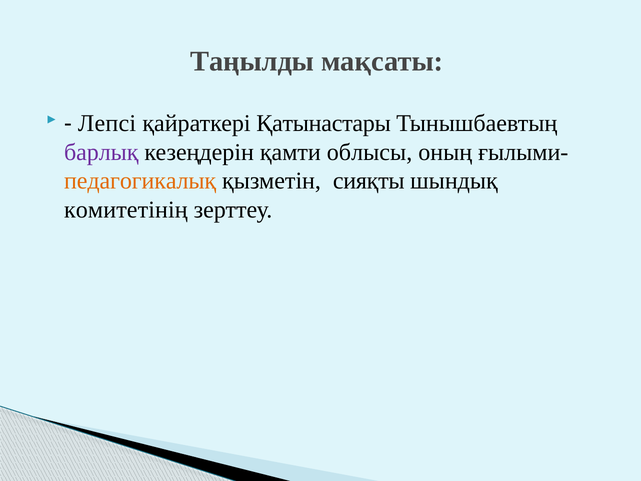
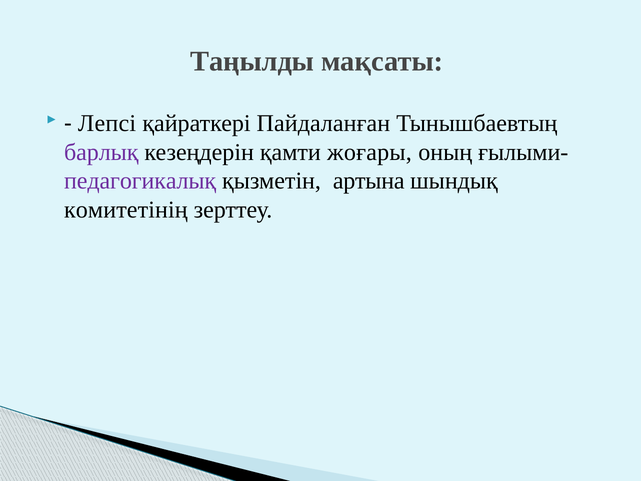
Қатынастары: Қатынастары -> Пайдаланған
облысы: облысы -> жоғары
педагогикалық colour: orange -> purple
сияқты: сияқты -> артына
